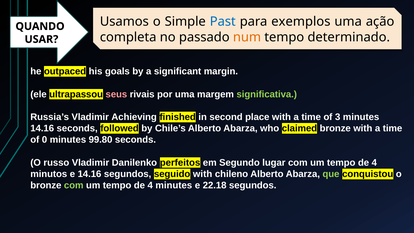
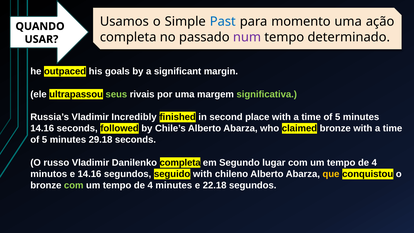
exemplos: exemplos -> momento
num colour: orange -> purple
seus colour: pink -> light green
Achieving: Achieving -> Incredibly
3 at (338, 117): 3 -> 5
0 at (45, 140): 0 -> 5
99.80: 99.80 -> 29.18
Danilenko perfeitos: perfeitos -> completa
que colour: light green -> yellow
